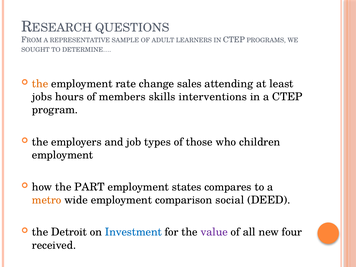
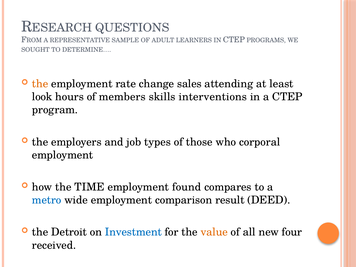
jobs: jobs -> look
children: children -> corporal
PART: PART -> TIME
states: states -> found
metro colour: orange -> blue
social: social -> result
value colour: purple -> orange
